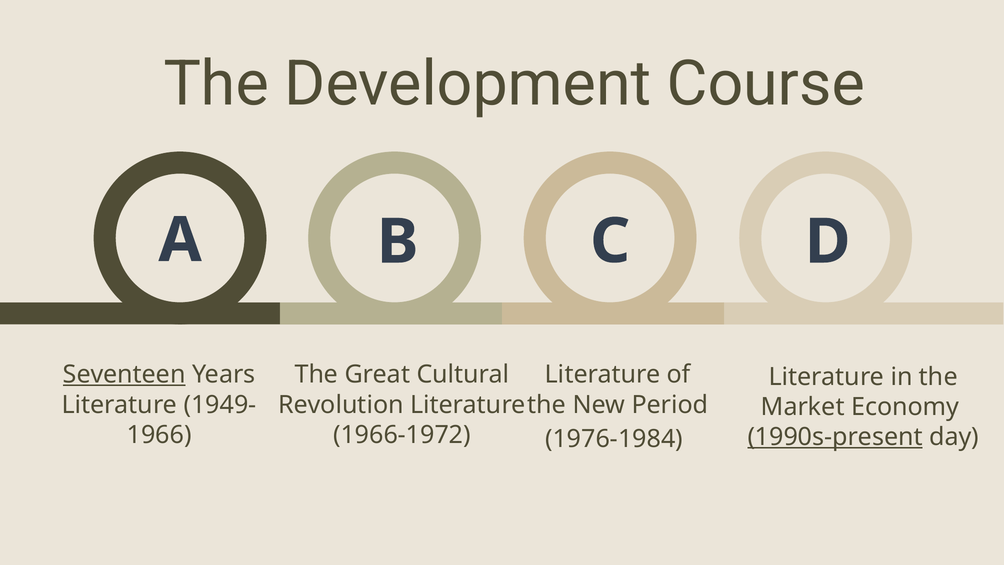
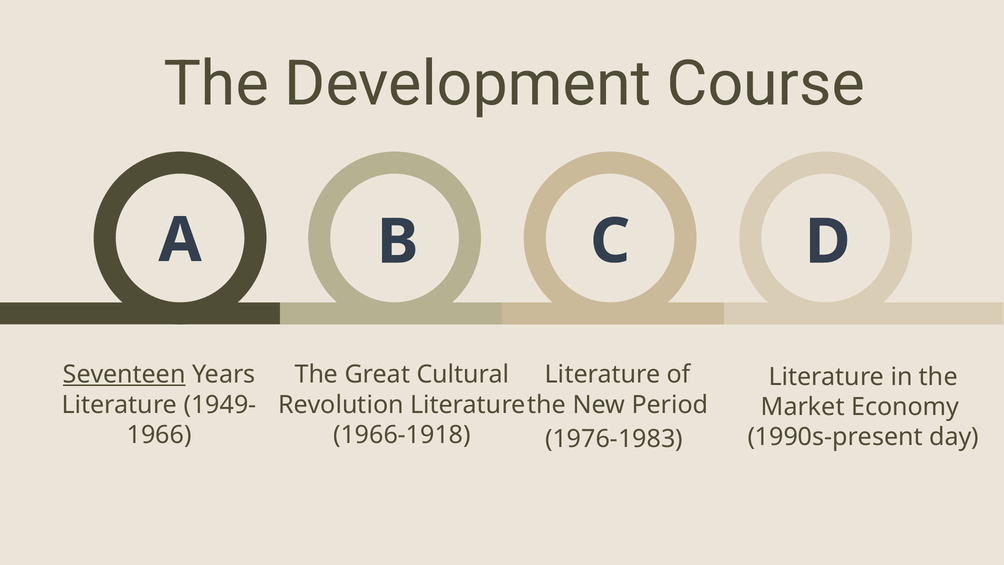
1966-1972: 1966-1972 -> 1966-1918
1990s-present underline: present -> none
1976-1984: 1976-1984 -> 1976-1983
